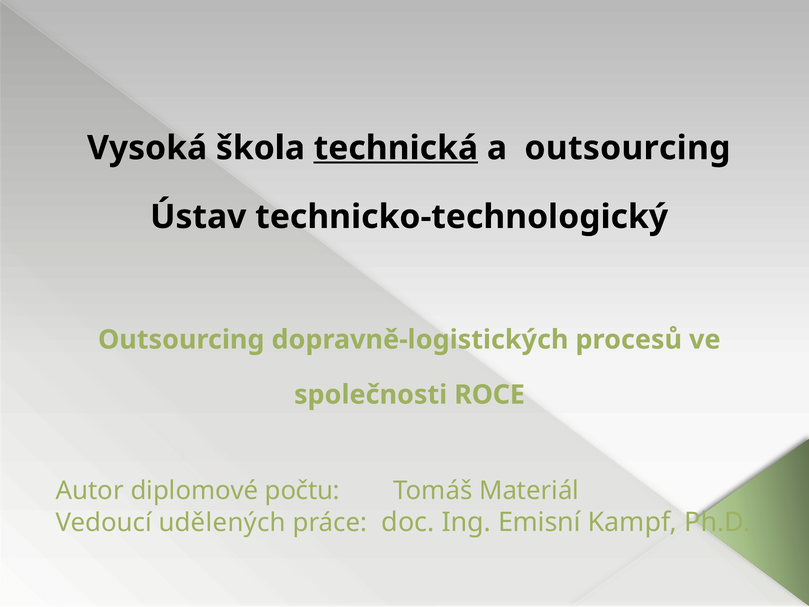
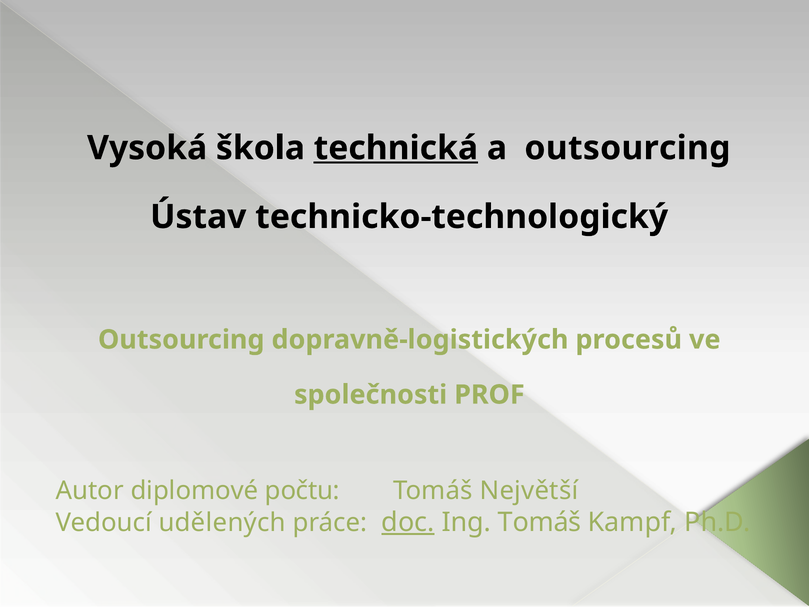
ROCE: ROCE -> PROF
Materiál: Materiál -> Největší
doc underline: none -> present
Ing Emisní: Emisní -> Tomáš
